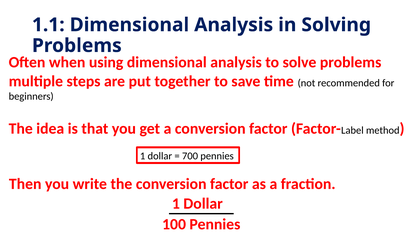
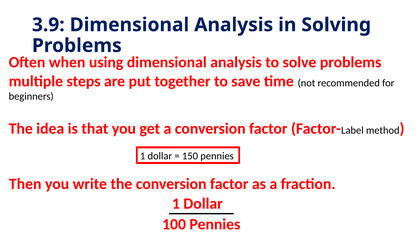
1.1: 1.1 -> 3.9
700: 700 -> 150
